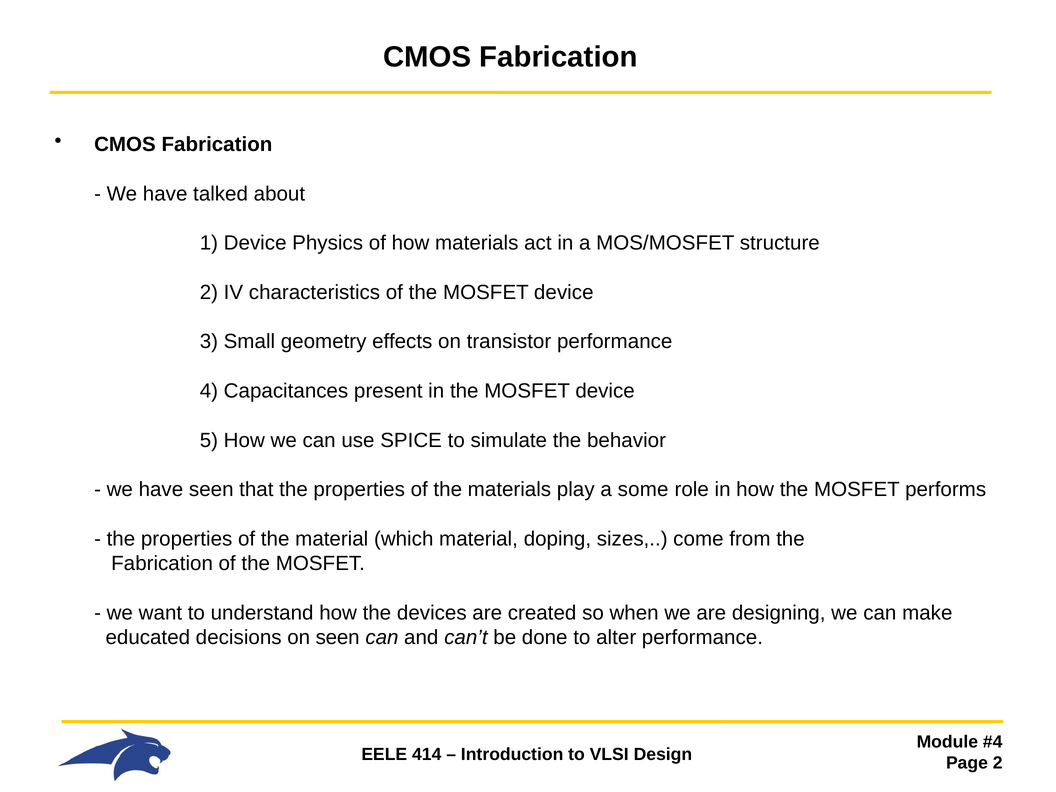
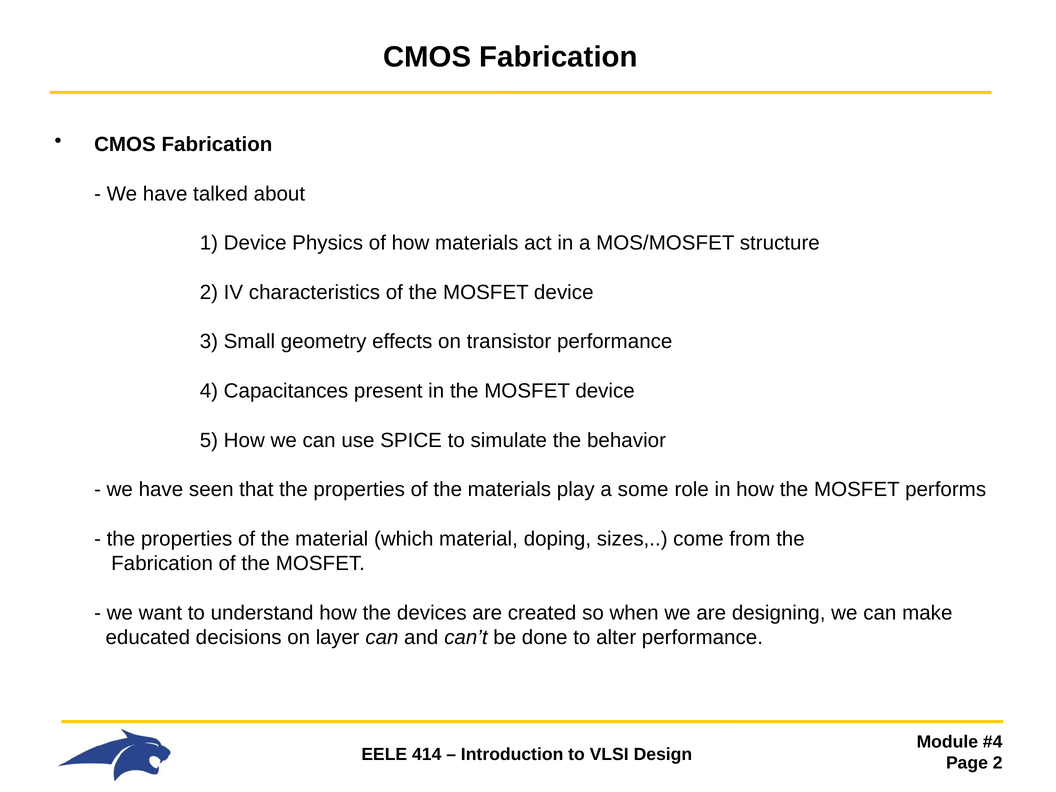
on seen: seen -> layer
